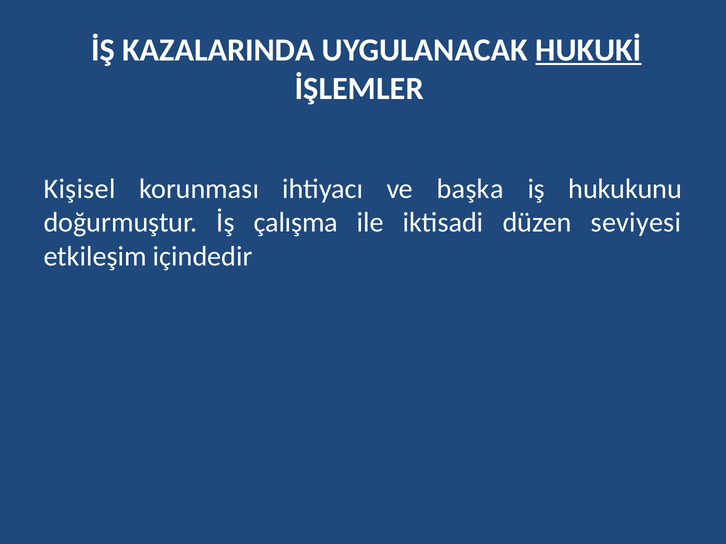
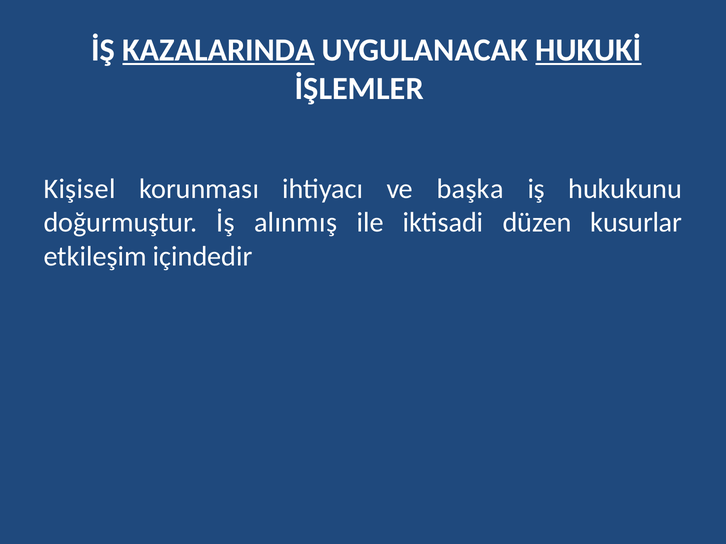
KAZALARINDA underline: none -> present
çalışma: çalışma -> alınmış
seviyesi: seviyesi -> kusurlar
